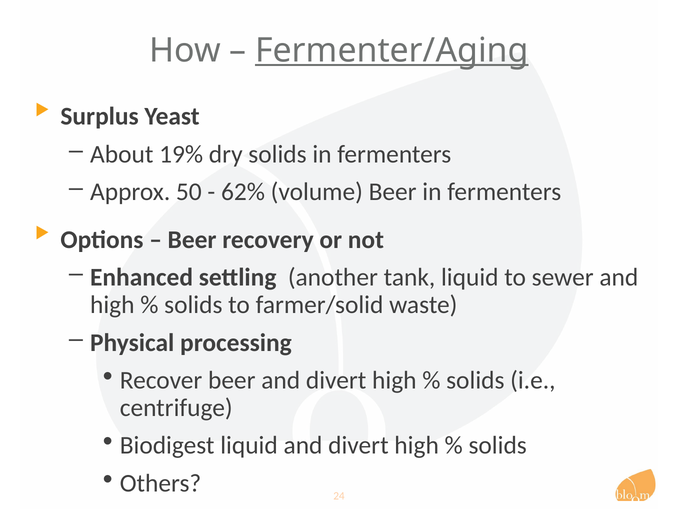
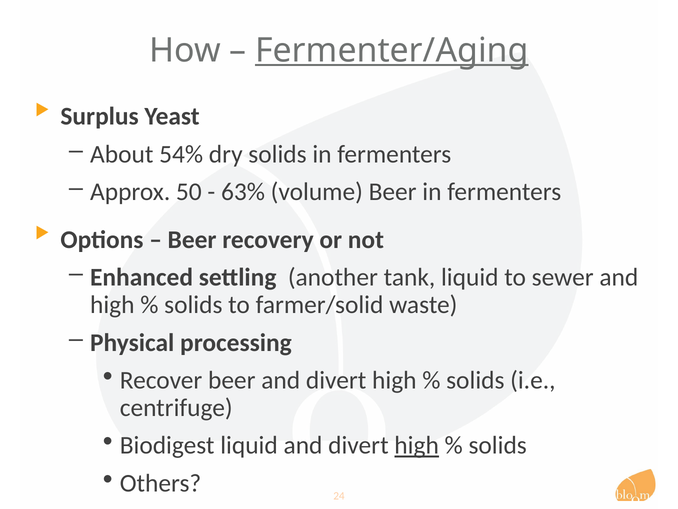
19%: 19% -> 54%
62%: 62% -> 63%
high at (417, 445) underline: none -> present
